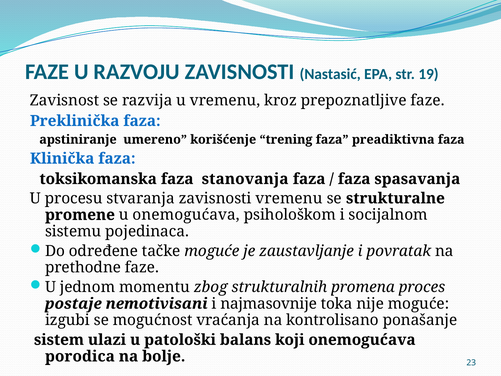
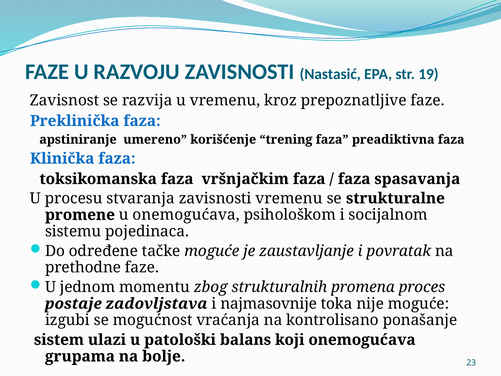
stanovanja: stanovanja -> vršnjačkim
nemotivisani: nemotivisani -> zadovljstava
porodica: porodica -> grupama
